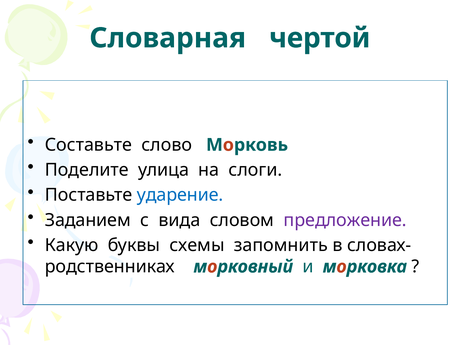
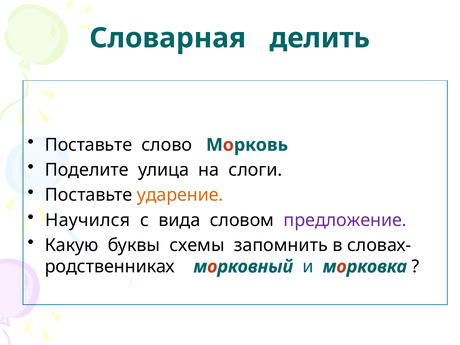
чертой: чертой -> делить
Составьте at (88, 145): Составьте -> Поставьте
ударение colour: blue -> orange
Заданием: Заданием -> Научился
